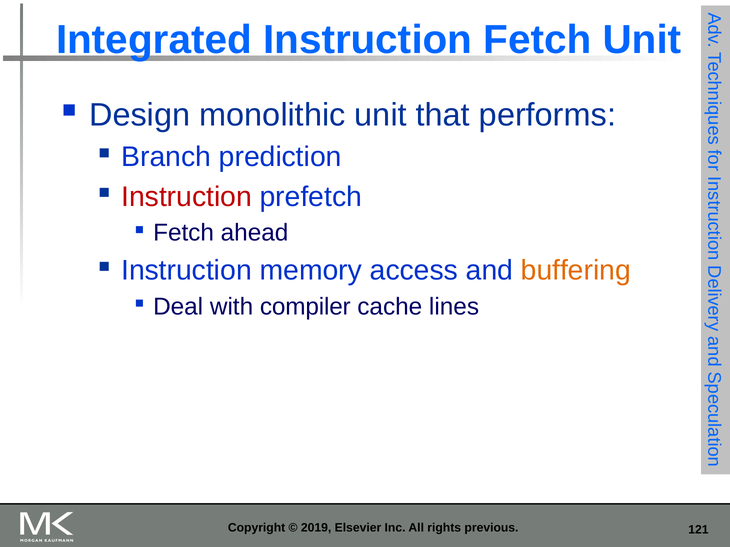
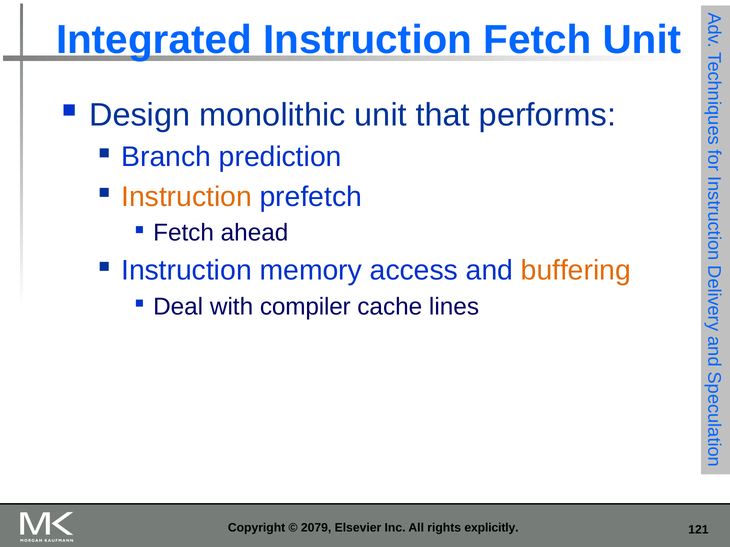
Instruction at (187, 197) colour: red -> orange
2019: 2019 -> 2079
previous: previous -> explicitly
